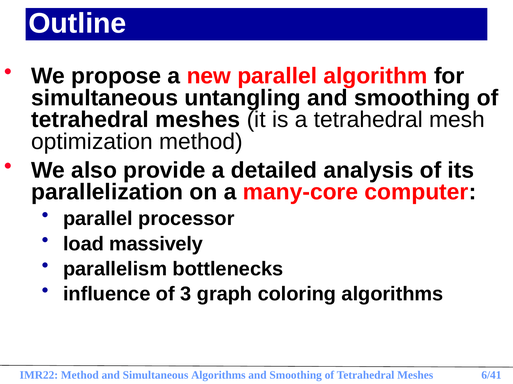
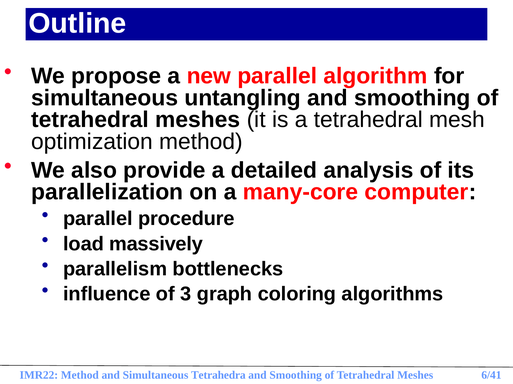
processor: processor -> procedure
Simultaneous Algorithms: Algorithms -> Tetrahedra
